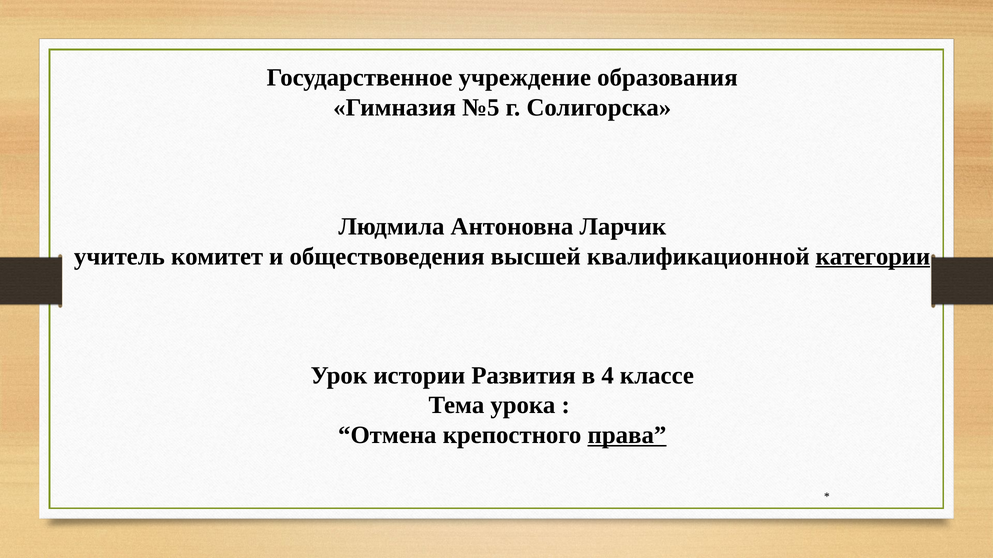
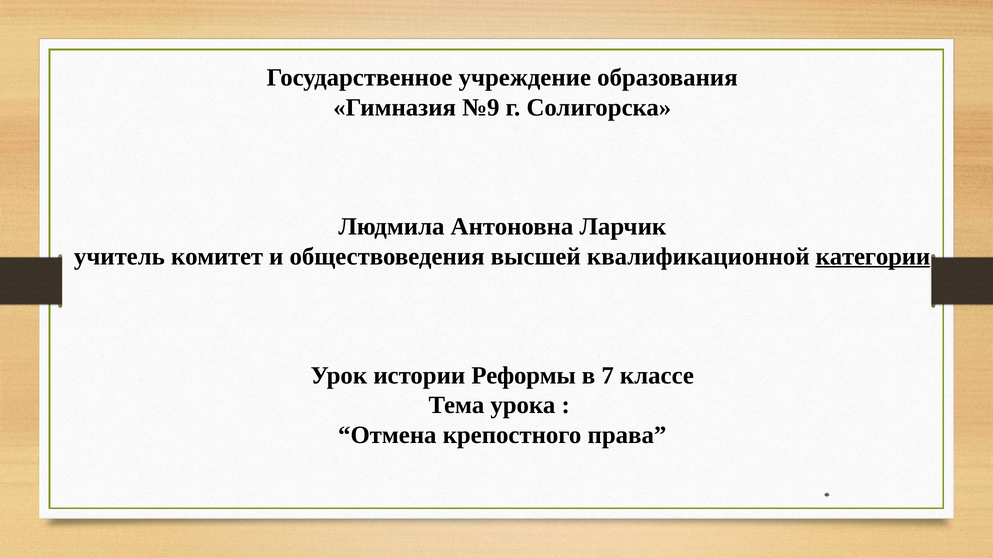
№5: №5 -> №9
Развития: Развития -> Реформы
4: 4 -> 7
права underline: present -> none
